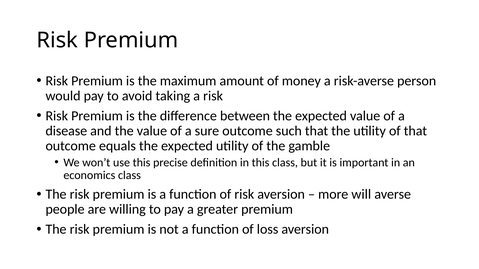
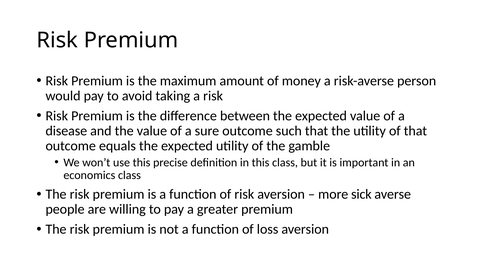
will: will -> sick
